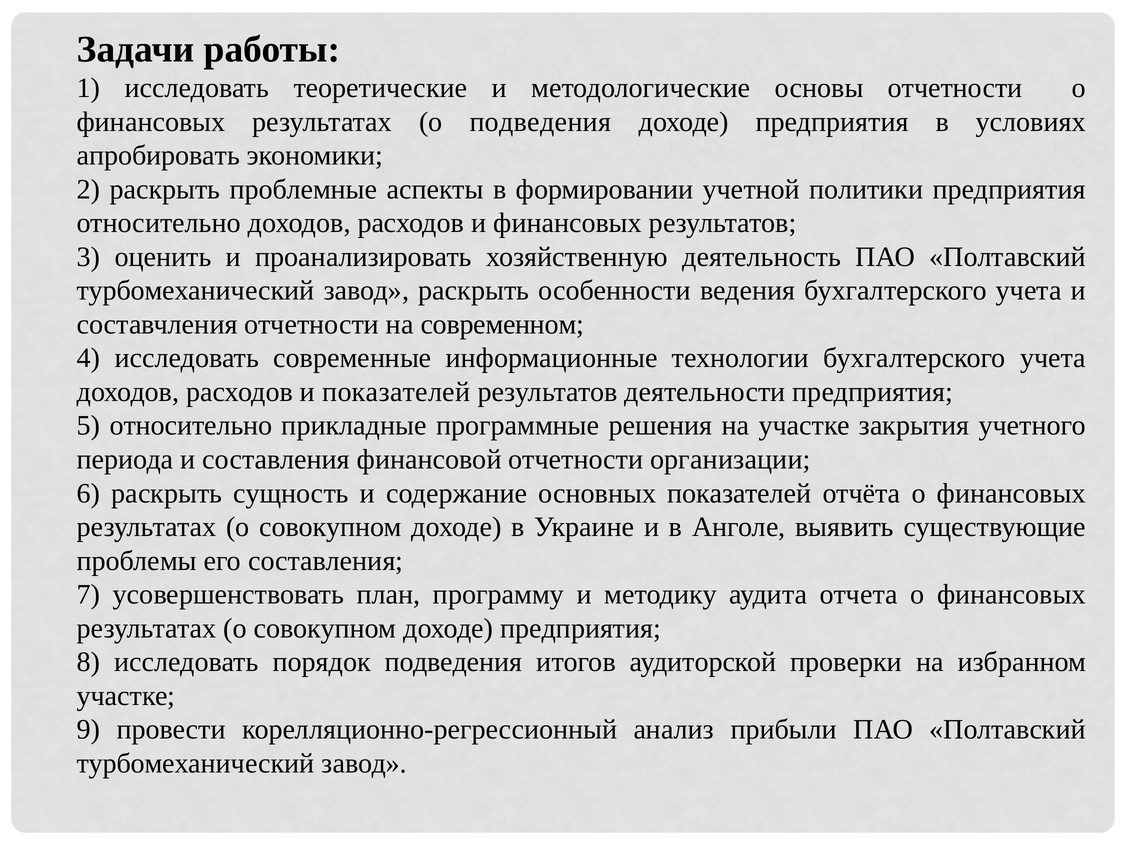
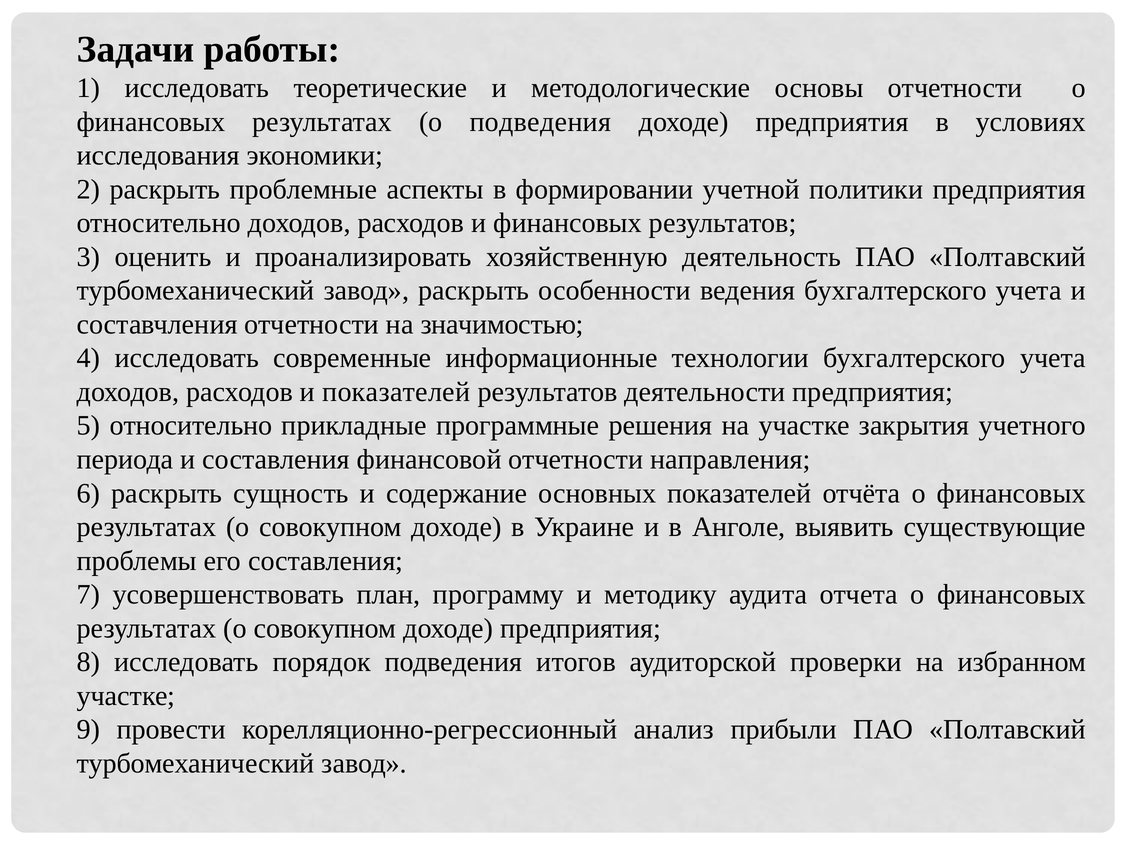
апробировать: апробировать -> исследования
современном: современном -> значимостью
организации: организации -> направления
